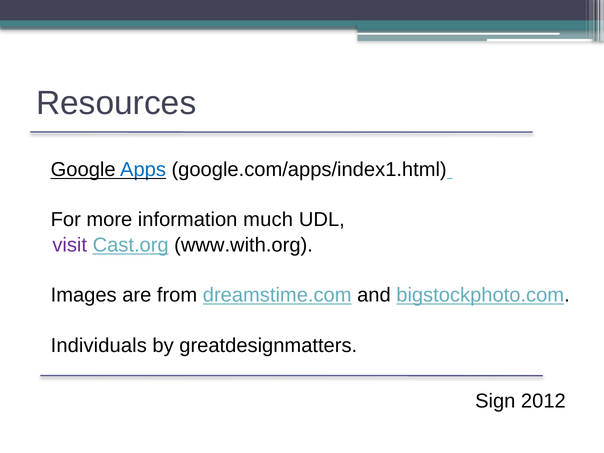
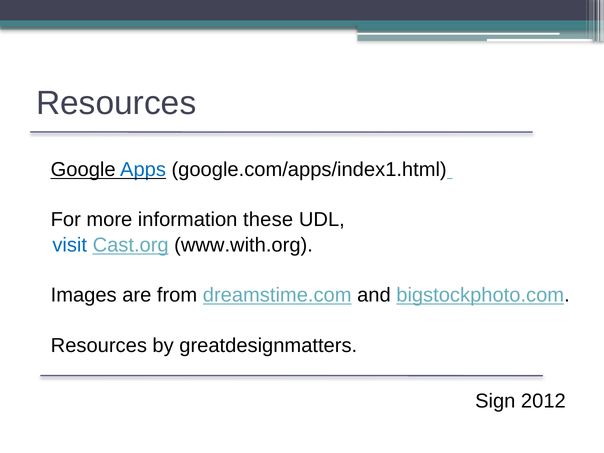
much: much -> these
visit colour: purple -> blue
Individuals at (99, 346): Individuals -> Resources
